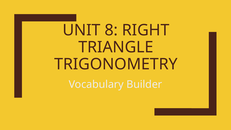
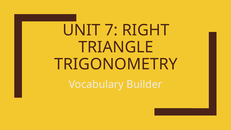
8: 8 -> 7
